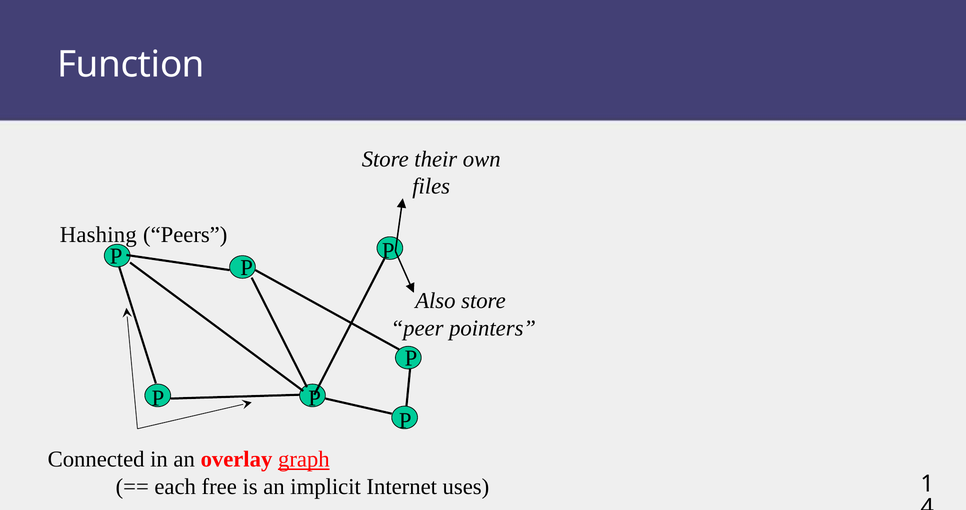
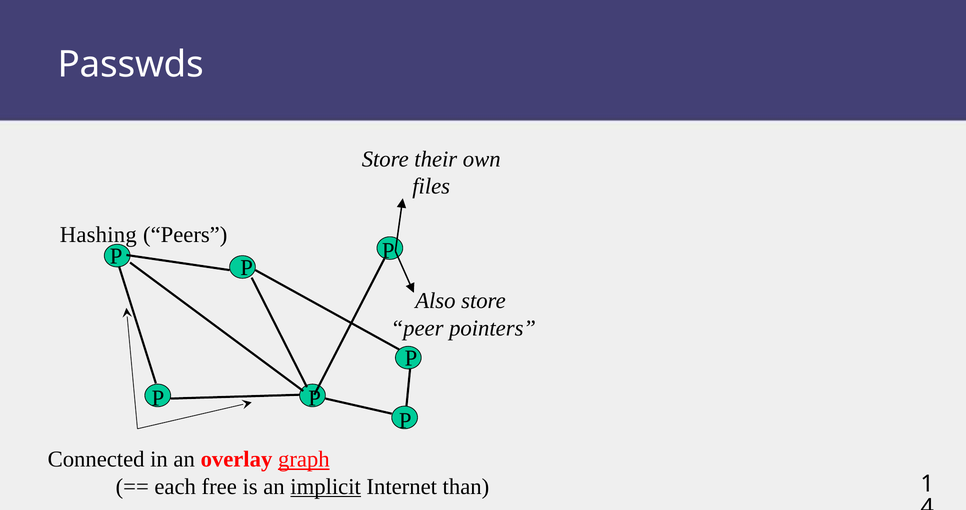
Function: Function -> Passwds
implicit underline: none -> present
uses: uses -> than
